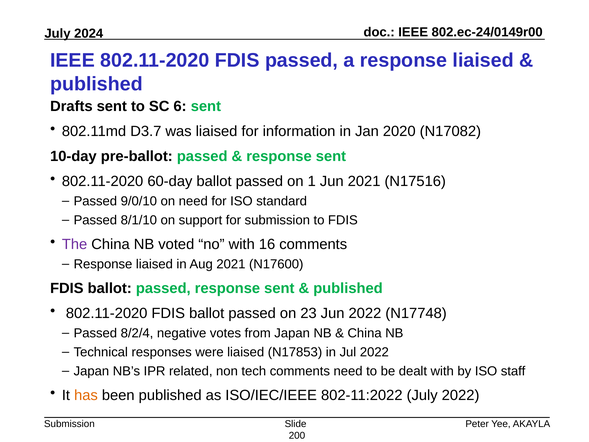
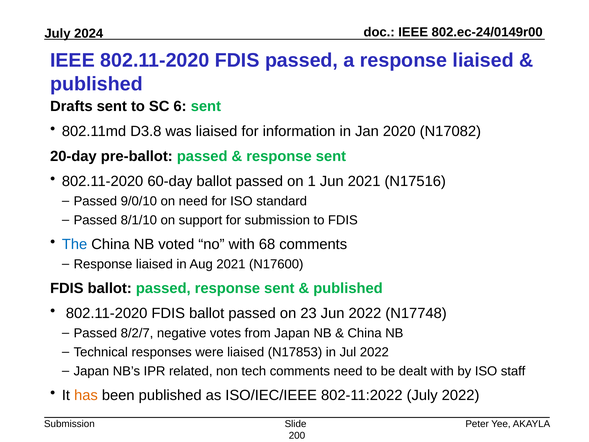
D3.7: D3.7 -> D3.8
10-day: 10-day -> 20-day
The colour: purple -> blue
16: 16 -> 68
8/2/4: 8/2/4 -> 8/2/7
